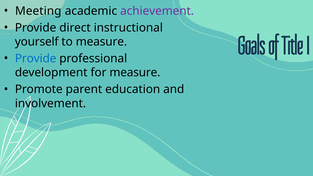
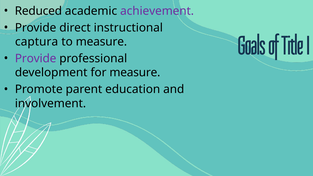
Meeting: Meeting -> Reduced
yourself: yourself -> captura
Provide at (36, 59) colour: blue -> purple
